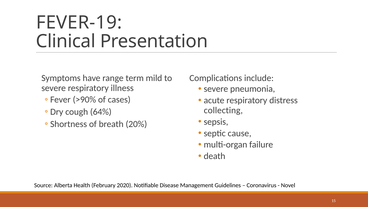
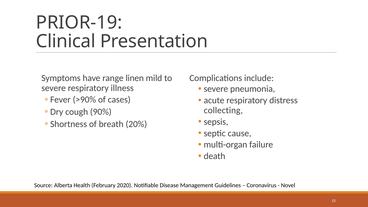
FEVER-19: FEVER-19 -> PRIOR-19
term: term -> linen
64%: 64% -> 90%
